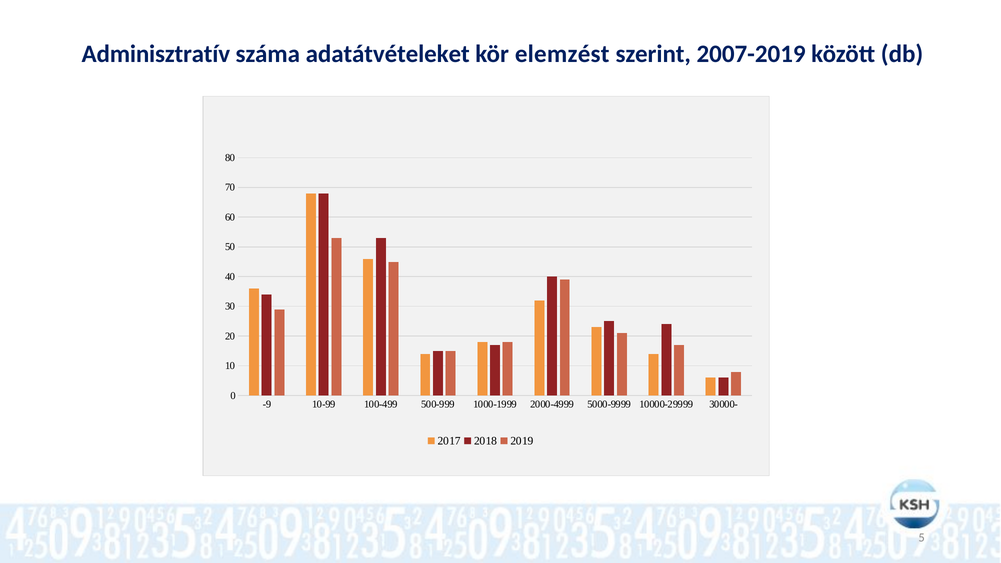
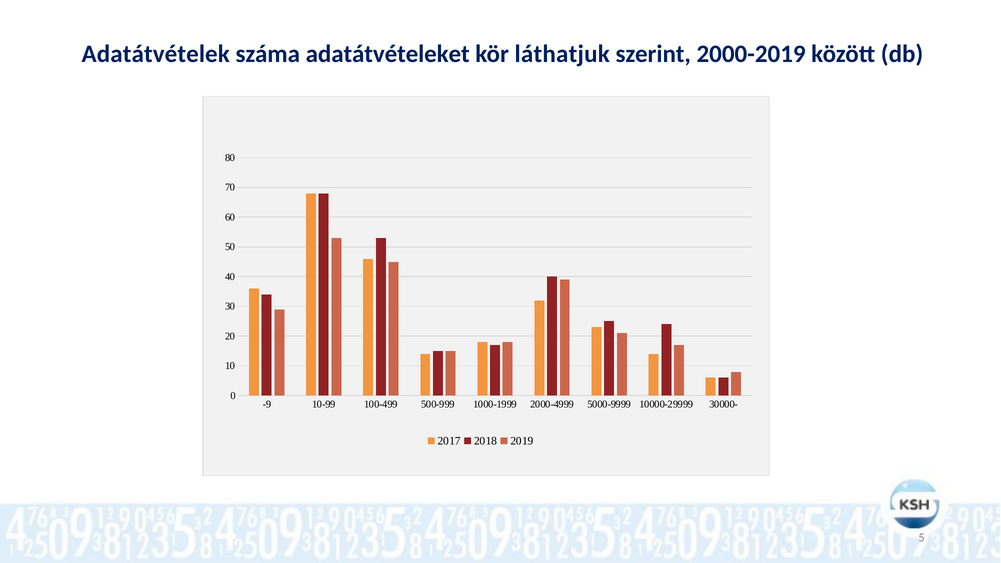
Adminisztratív: Adminisztratív -> Adatátvételek
elemzést: elemzést -> láthatjuk
2007-2019: 2007-2019 -> 2000-2019
